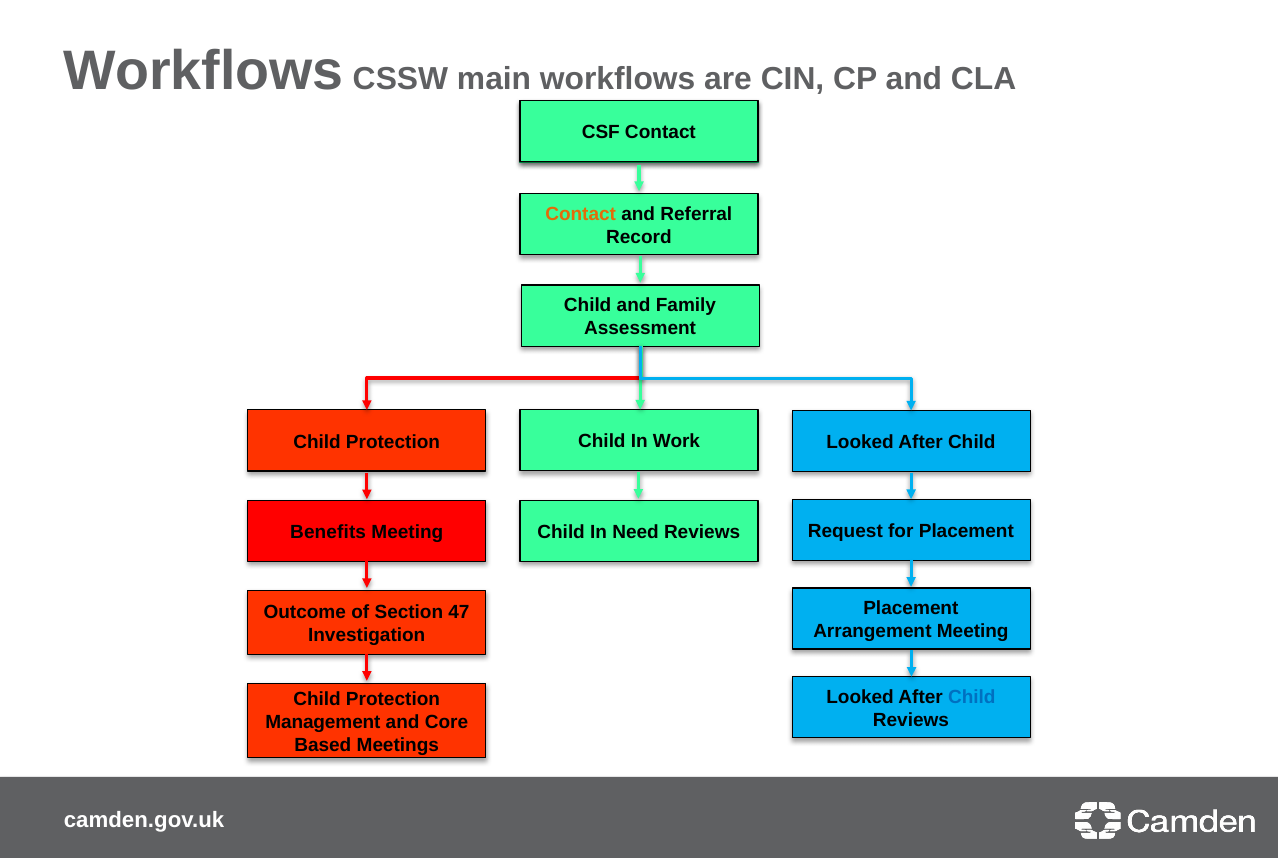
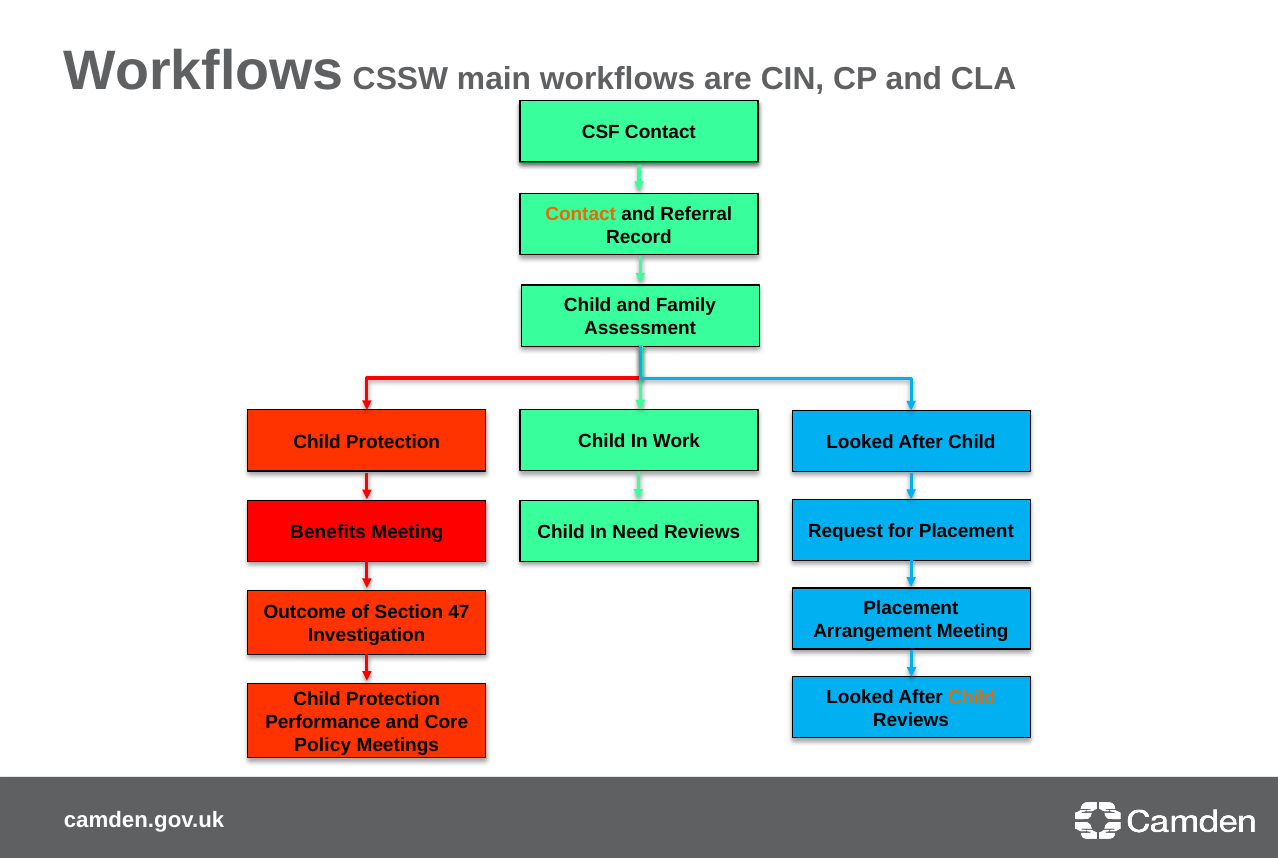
Child at (972, 697) colour: blue -> orange
Management: Management -> Performance
Based: Based -> Policy
